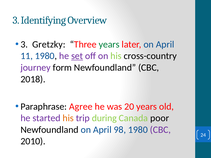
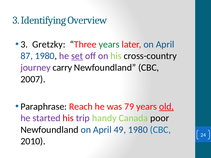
11: 11 -> 87
form: form -> carry
2018: 2018 -> 2007
Agree: Agree -> Reach
20: 20 -> 79
old underline: none -> present
his at (68, 118) colour: orange -> red
during: during -> handy
98: 98 -> 49
CBC at (160, 130) colour: purple -> blue
